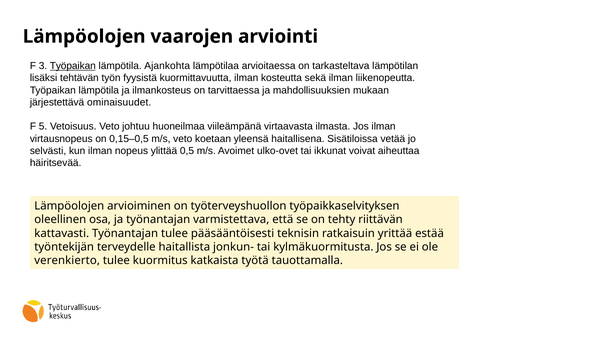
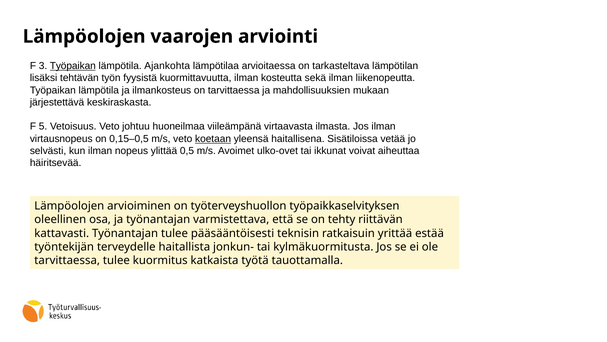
ominaisuudet: ominaisuudet -> keskiraskasta
koetaan underline: none -> present
verenkierto at (67, 260): verenkierto -> tarvittaessa
